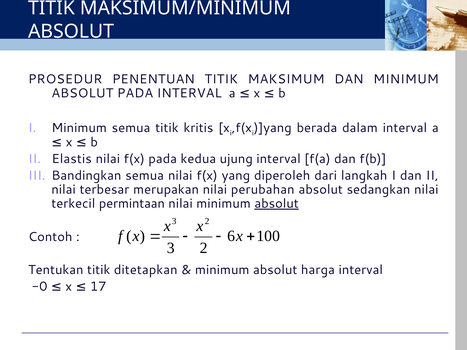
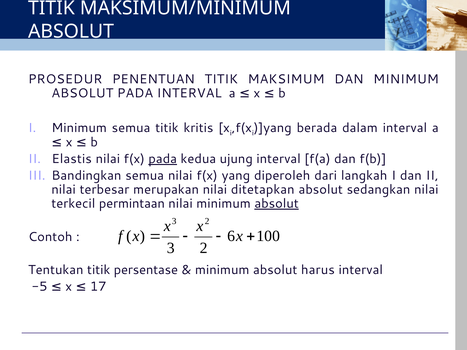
pada at (163, 159) underline: none -> present
perubahan: perubahan -> ditetapkan
ditetapkan: ditetapkan -> persentase
harga: harga -> harus
-0: -0 -> -5
